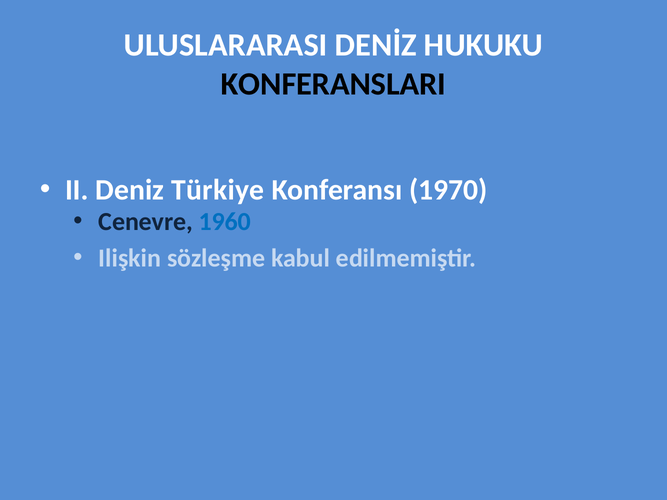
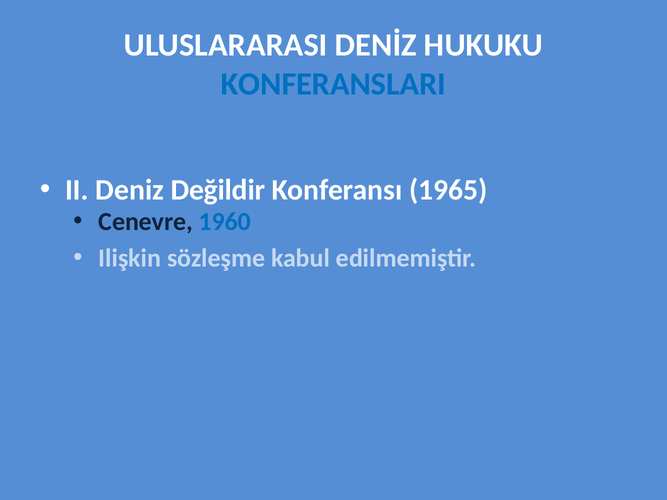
KONFERANSLARI colour: black -> blue
Türkiye: Türkiye -> Değildir
1970: 1970 -> 1965
